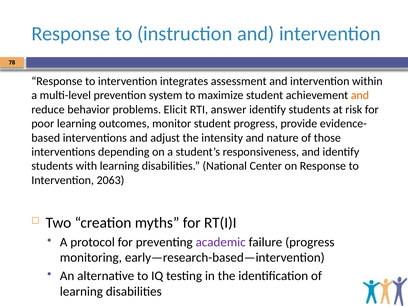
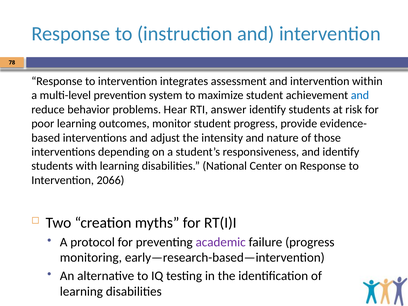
and at (360, 95) colour: orange -> blue
Elicit: Elicit -> Hear
2063: 2063 -> 2066
